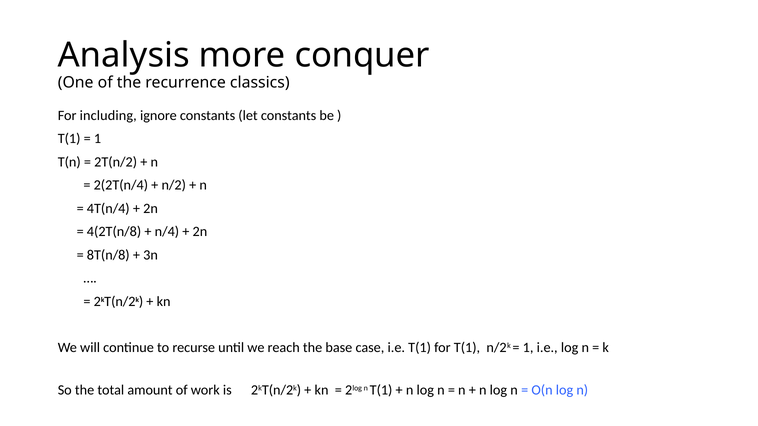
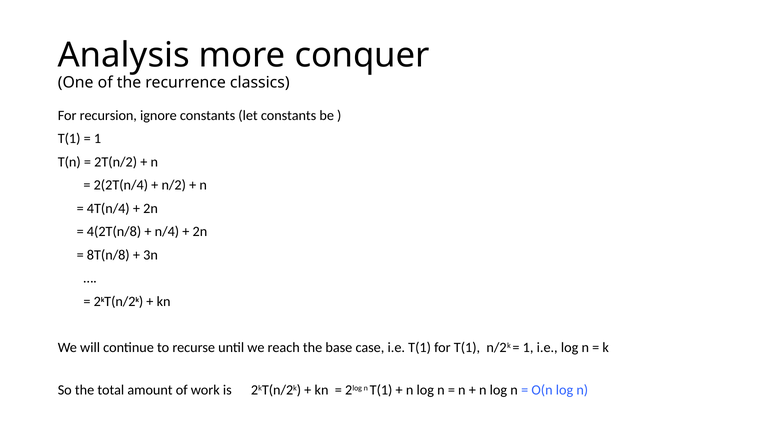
including: including -> recursion
